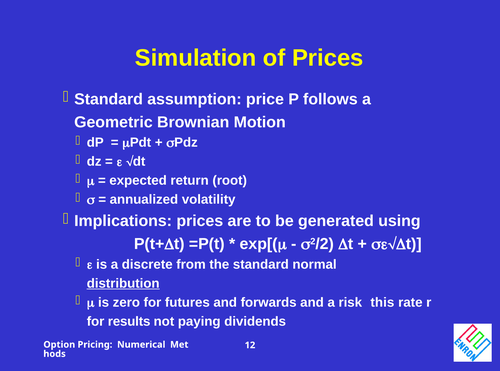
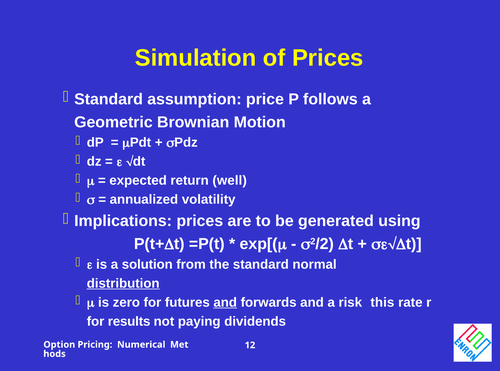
root: root -> well
discrete: discrete -> solution
and at (225, 303) underline: none -> present
